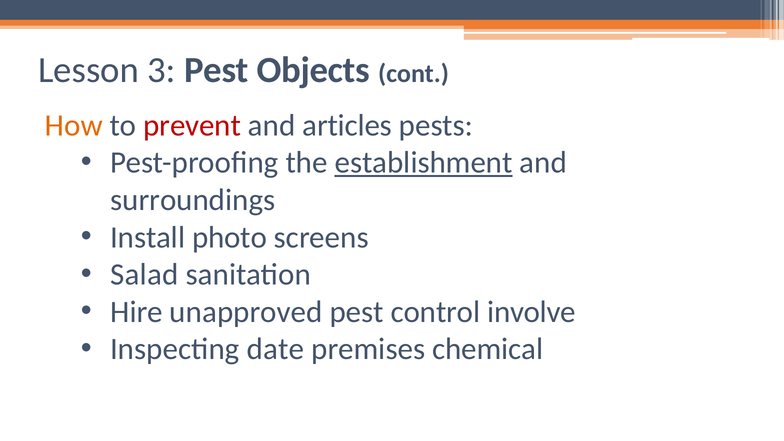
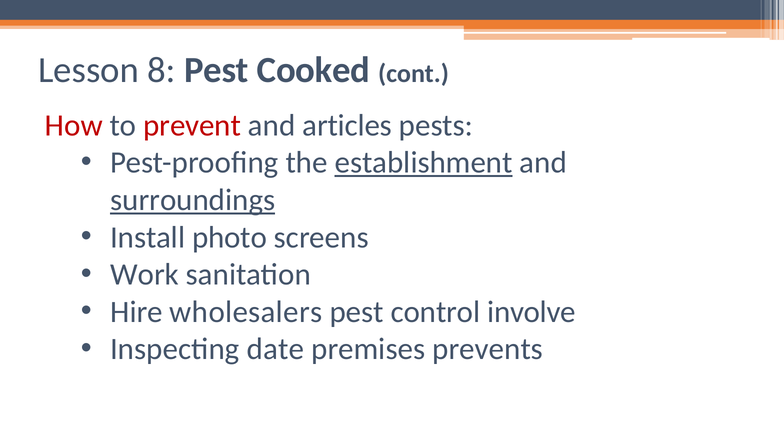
3: 3 -> 8
Objects: Objects -> Cooked
How colour: orange -> red
surroundings underline: none -> present
Salad: Salad -> Work
unapproved: unapproved -> wholesalers
chemical: chemical -> prevents
